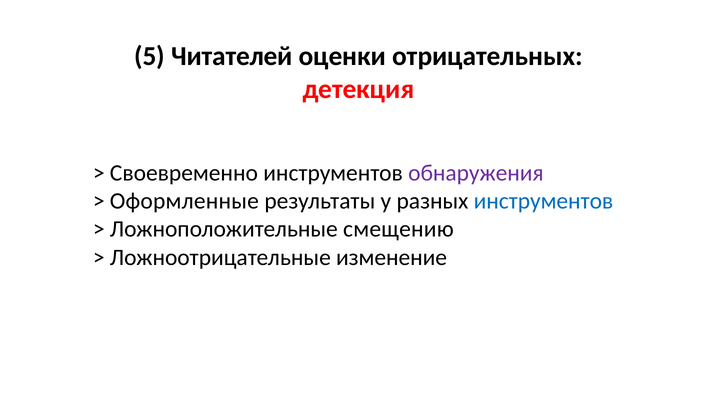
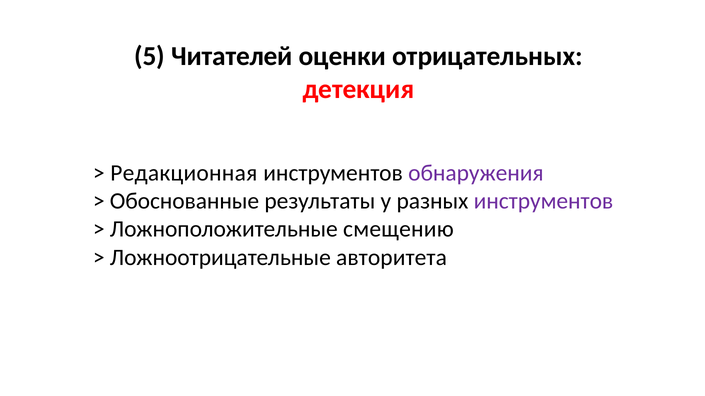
Своевременно: Своевременно -> Редакционная
Оформленные: Оформленные -> Обоснованные
инструментов at (543, 201) colour: blue -> purple
изменение: изменение -> авторитета
